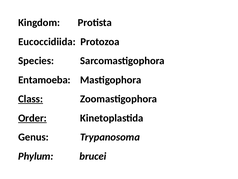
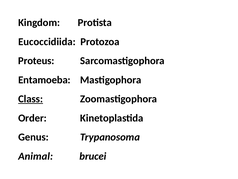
Species: Species -> Proteus
Order underline: present -> none
Phylum: Phylum -> Animal
